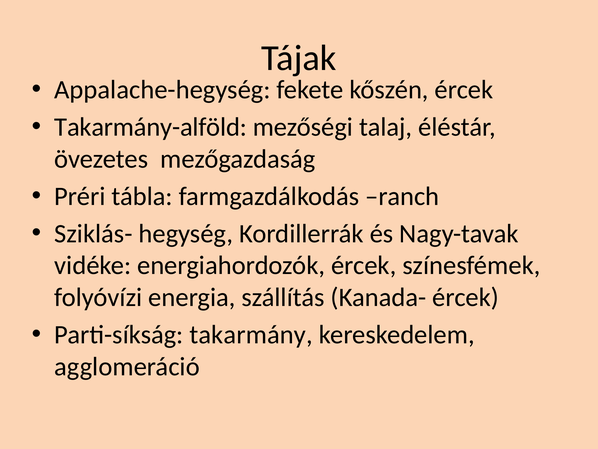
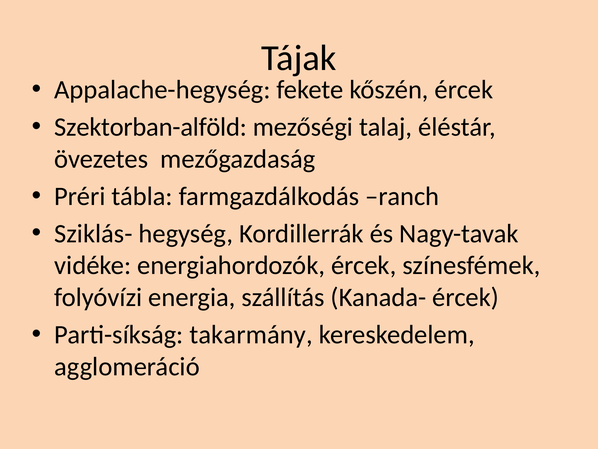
Takarmány-alföld: Takarmány-alföld -> Szektorban-alföld
